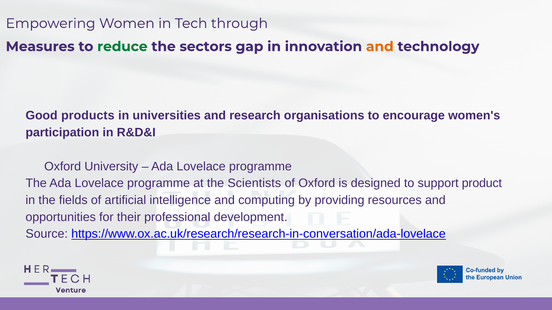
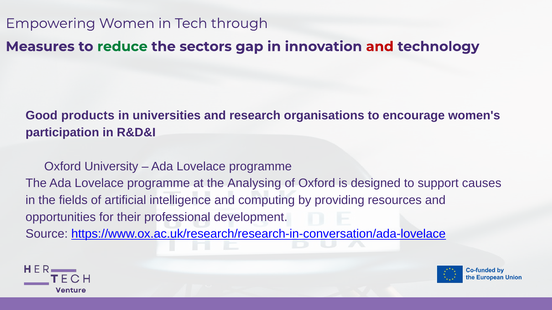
and at (380, 47) colour: orange -> red
Scientists: Scientists -> Analysing
product: product -> causes
